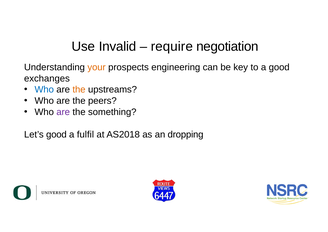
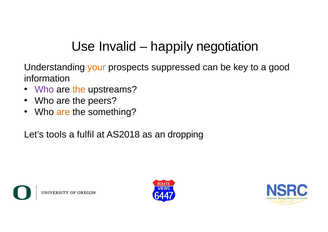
require: require -> happily
engineering: engineering -> suppressed
exchanges: exchanges -> information
Who at (44, 90) colour: blue -> purple
are at (63, 112) colour: purple -> orange
Let’s good: good -> tools
